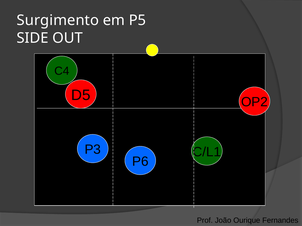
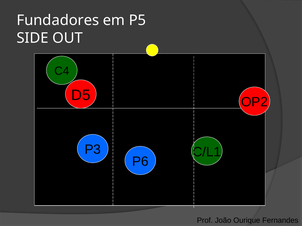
Surgimento: Surgimento -> Fundadores
